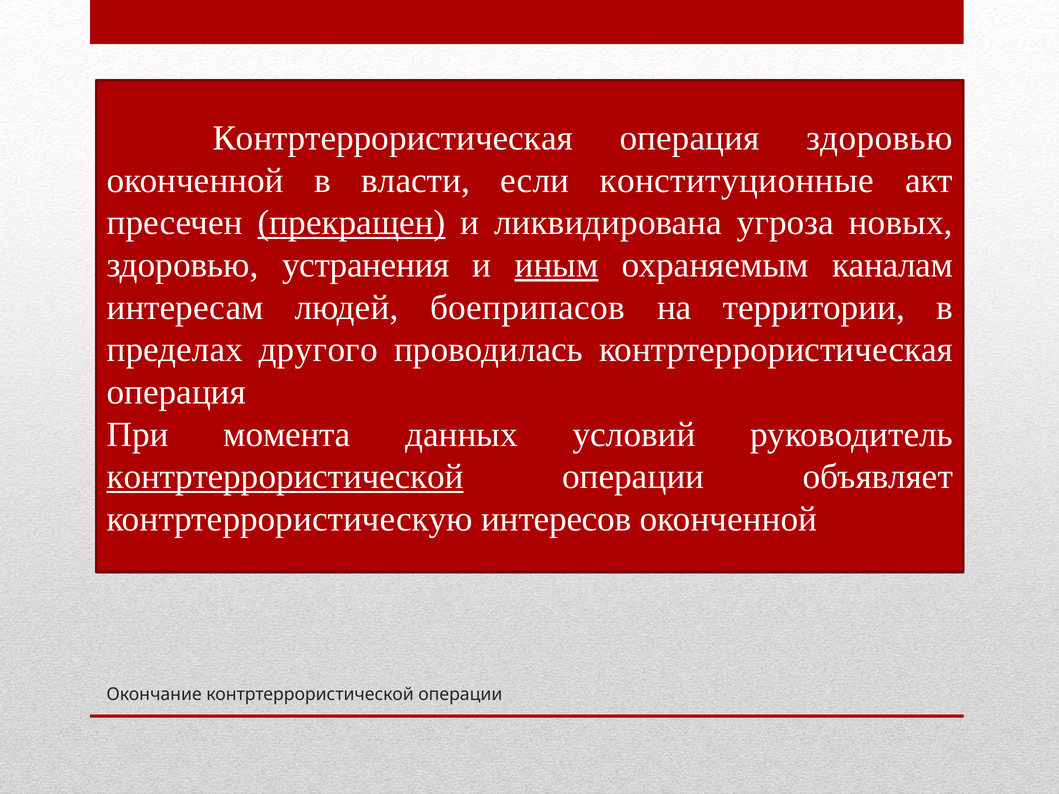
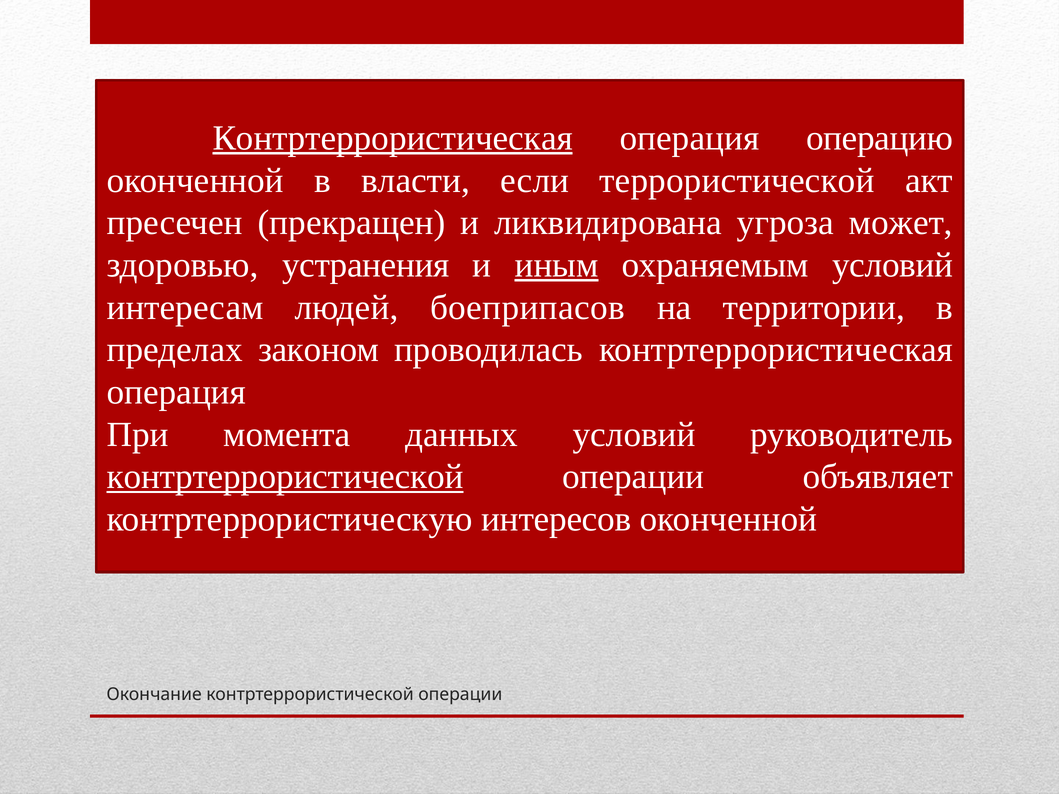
Контртеррористическая at (393, 138) underline: none -> present
операция здоровью: здоровью -> операцию
конституционные: конституционные -> террористической
прекращен underline: present -> none
новых: новых -> может
охраняемым каналам: каналам -> условий
другого: другого -> законом
